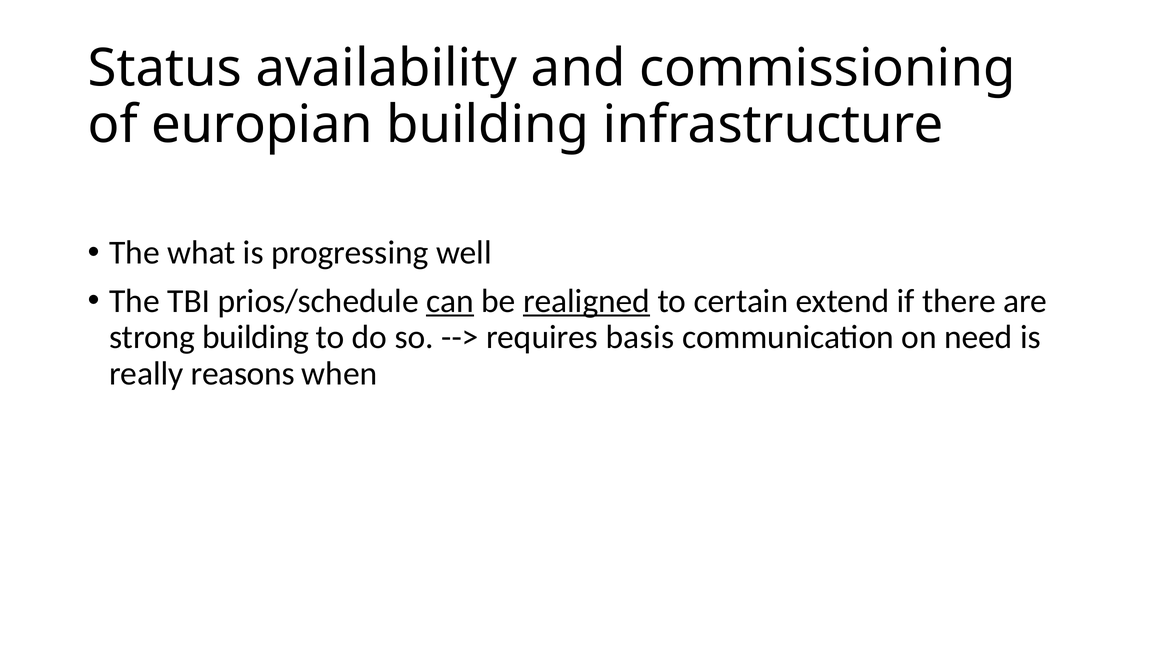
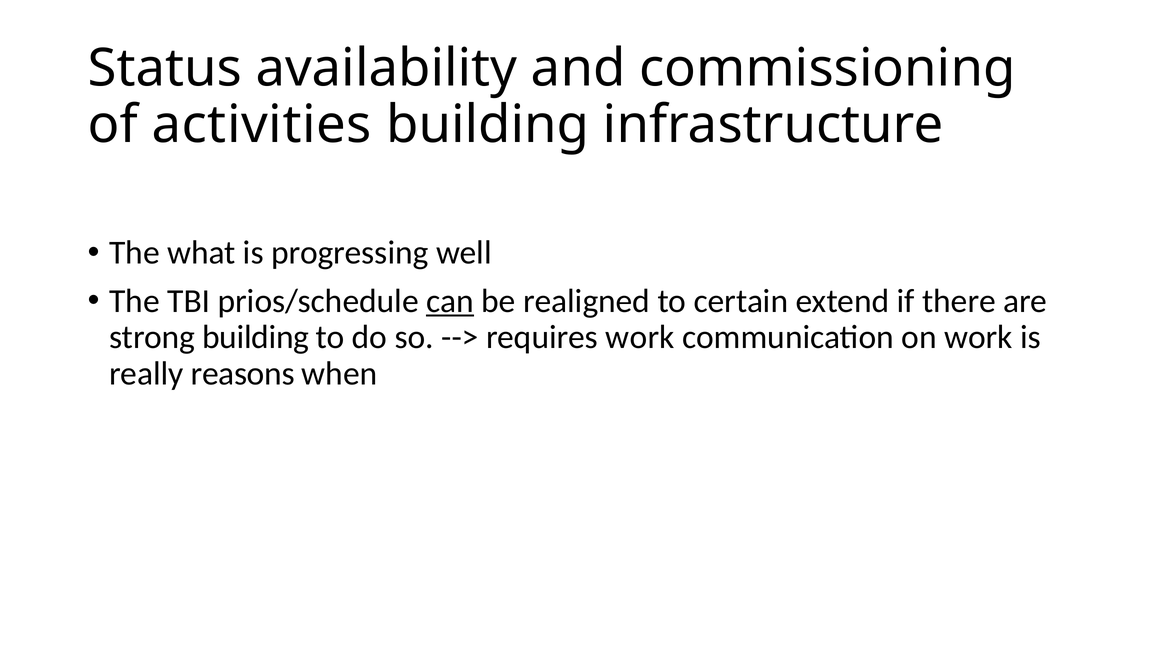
europian: europian -> activities
realigned underline: present -> none
requires basis: basis -> work
on need: need -> work
